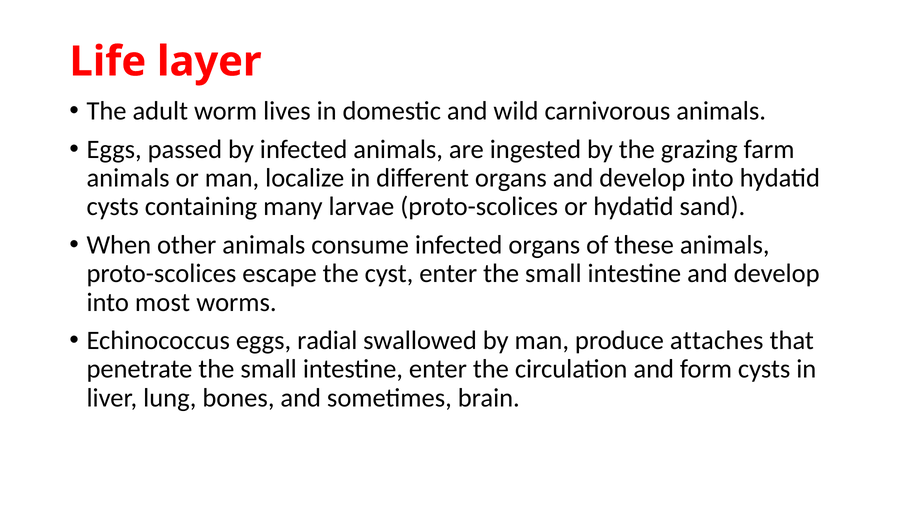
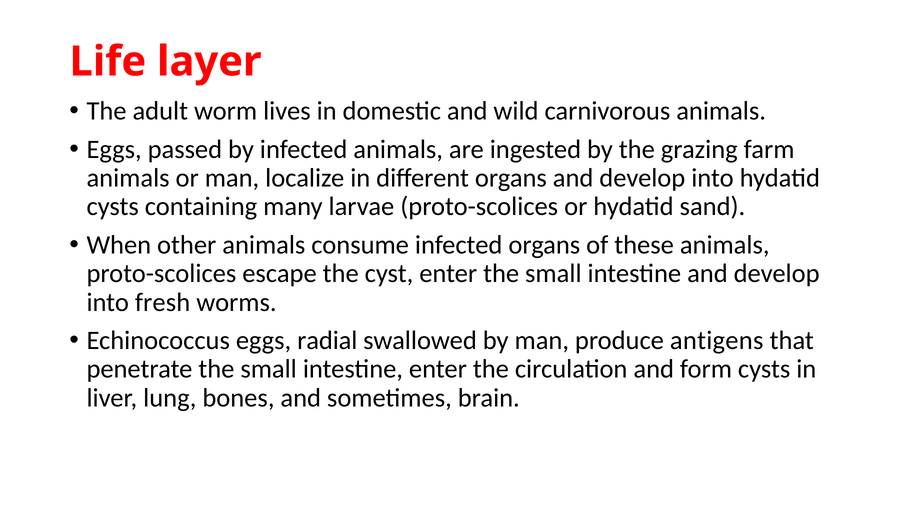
most: most -> fresh
attaches: attaches -> antigens
